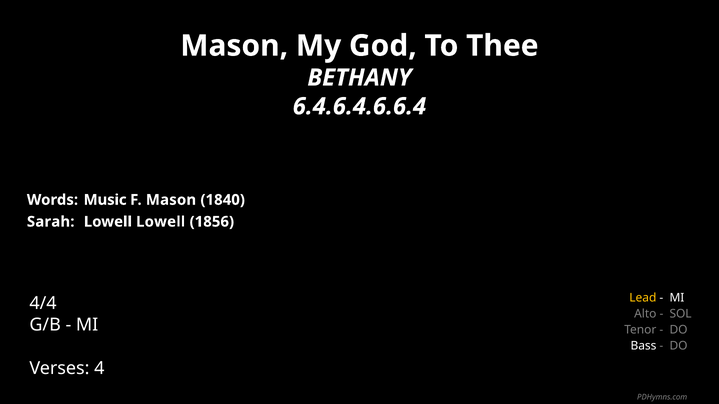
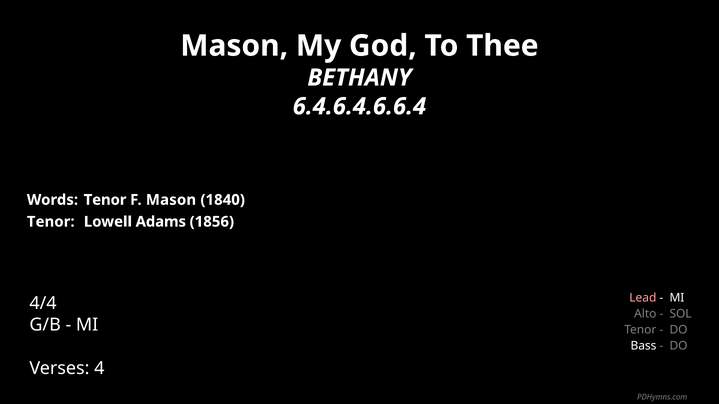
Words Music: Music -> Tenor
Sarah at (51, 222): Sarah -> Tenor
Lowell Lowell: Lowell -> Adams
Lead colour: yellow -> pink
